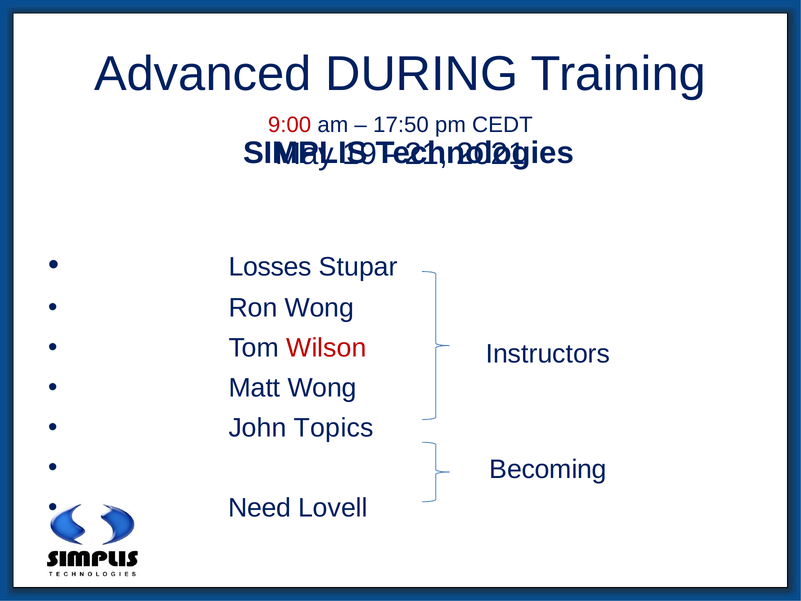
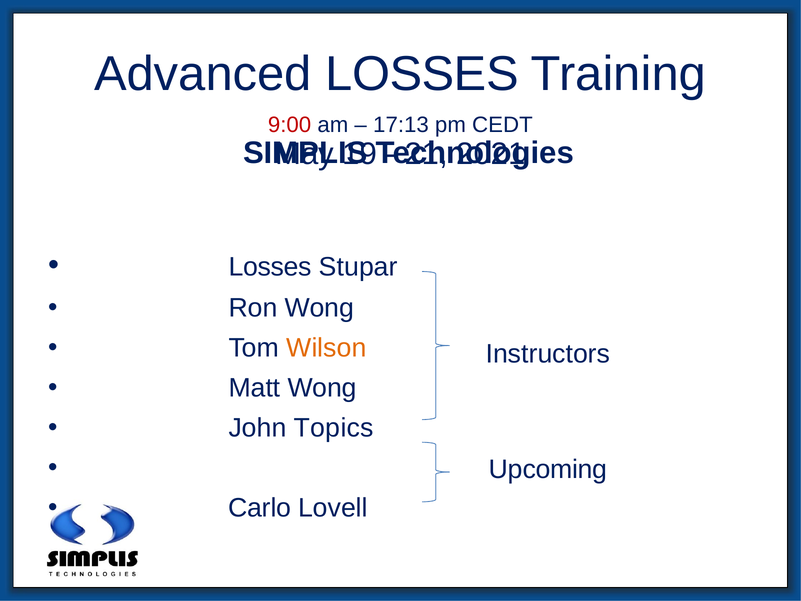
Advanced DURING: DURING -> LOSSES
17:50: 17:50 -> 17:13
Wilson colour: red -> orange
Becoming: Becoming -> Upcoming
Need: Need -> Carlo
